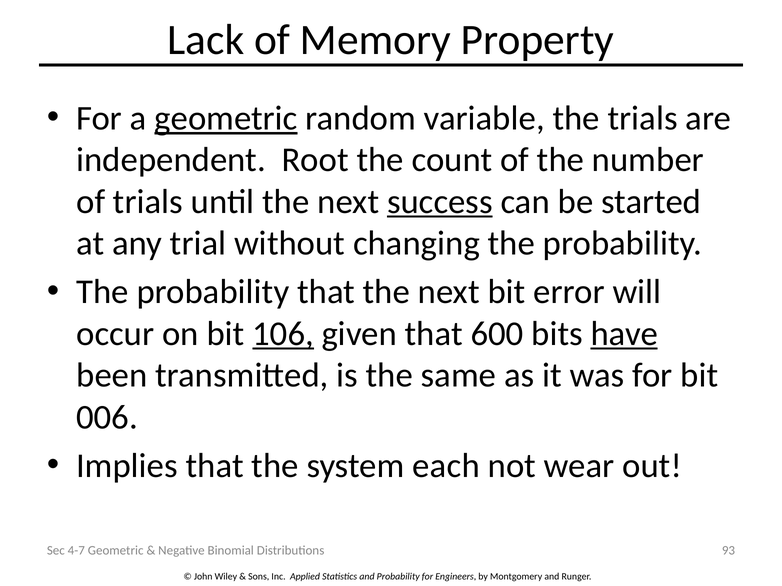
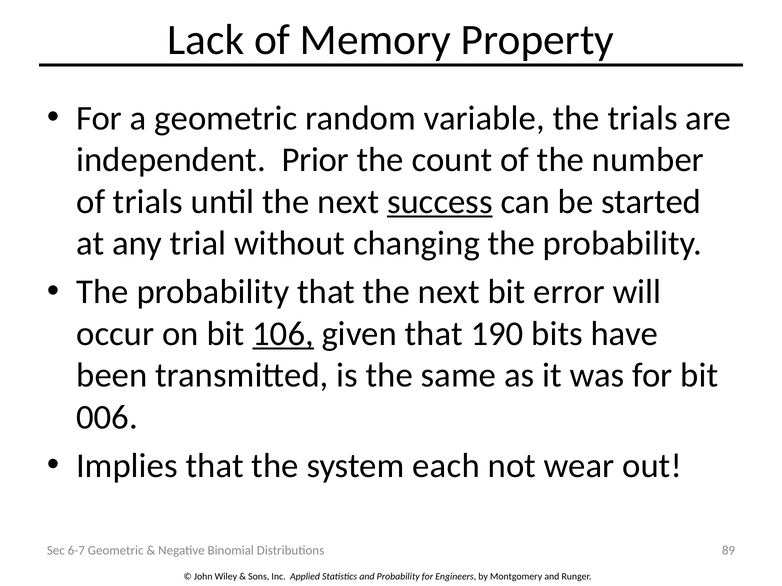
geometric at (226, 118) underline: present -> none
Root: Root -> Prior
600: 600 -> 190
have underline: present -> none
4-7: 4-7 -> 6-7
93: 93 -> 89
